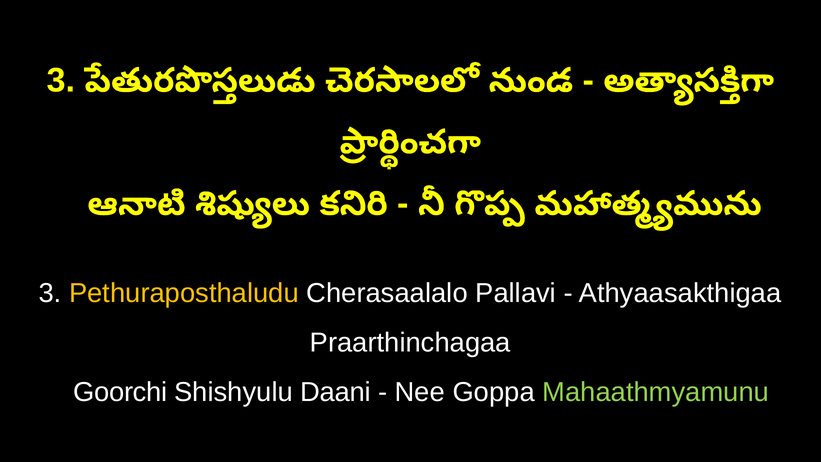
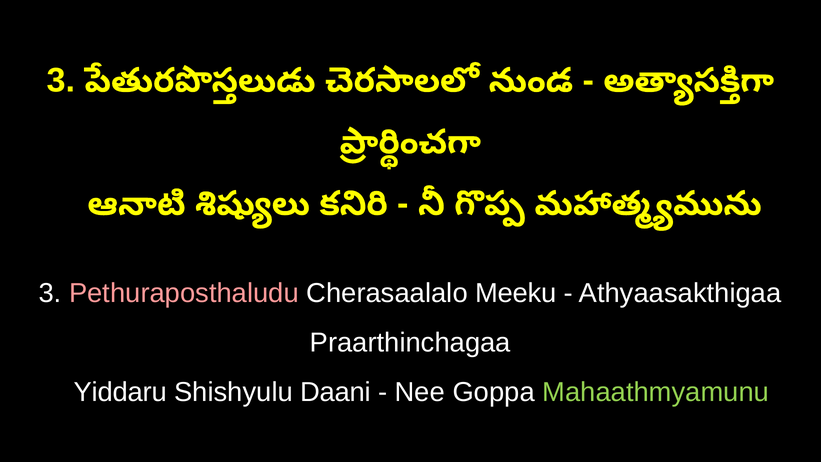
Pethuraposthaludu colour: yellow -> pink
Pallavi: Pallavi -> Meeku
Goorchi: Goorchi -> Yiddaru
